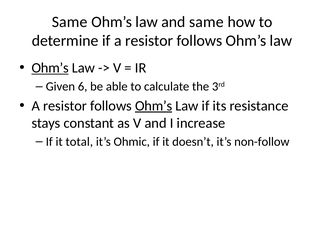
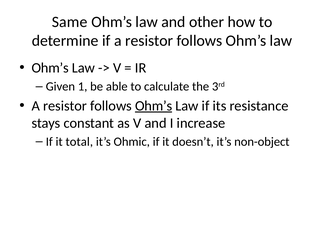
and same: same -> other
Ohm’s at (50, 68) underline: present -> none
6: 6 -> 1
non-follow: non-follow -> non-object
